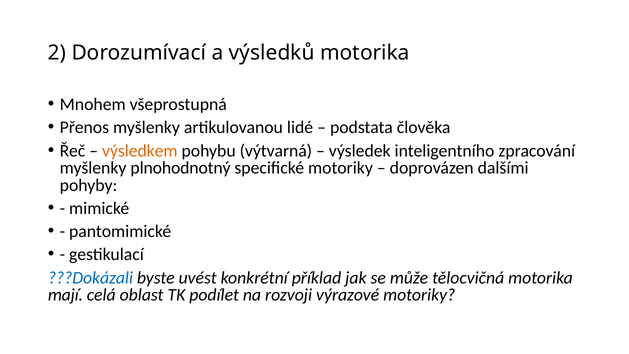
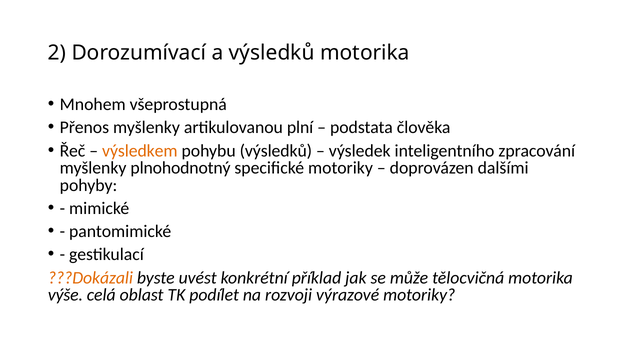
lidé: lidé -> plní
pohybu výtvarná: výtvarná -> výsledků
???Dokázali colour: blue -> orange
mají: mají -> výše
